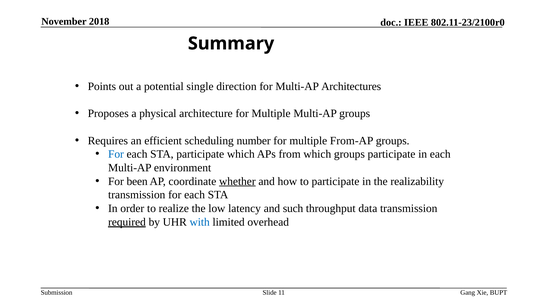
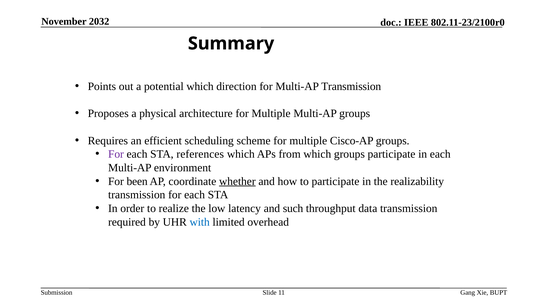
2018: 2018 -> 2032
potential single: single -> which
Multi-AP Architectures: Architectures -> Transmission
number: number -> scheme
From-AP: From-AP -> Cisco-AP
For at (116, 154) colour: blue -> purple
STA participate: participate -> references
required underline: present -> none
